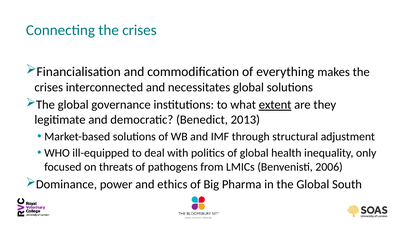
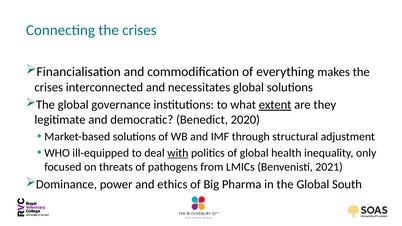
2013: 2013 -> 2020
with underline: none -> present
2006: 2006 -> 2021
